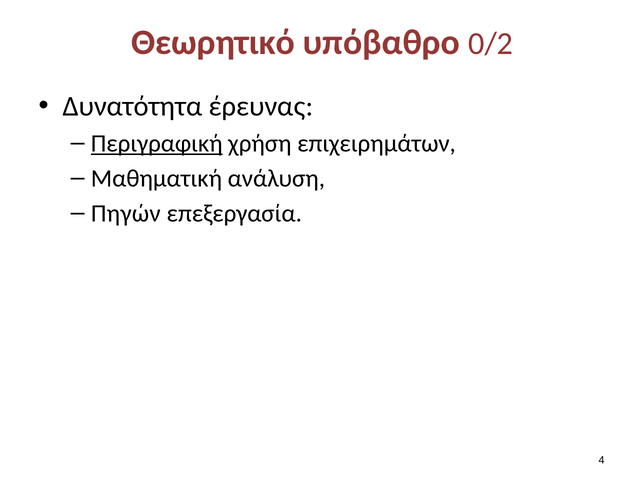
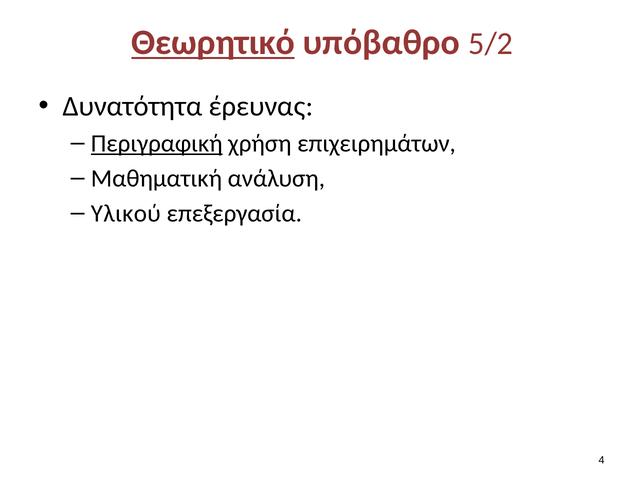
Θεωρητικό underline: none -> present
0/2: 0/2 -> 5/2
Πηγών: Πηγών -> Υλικού
